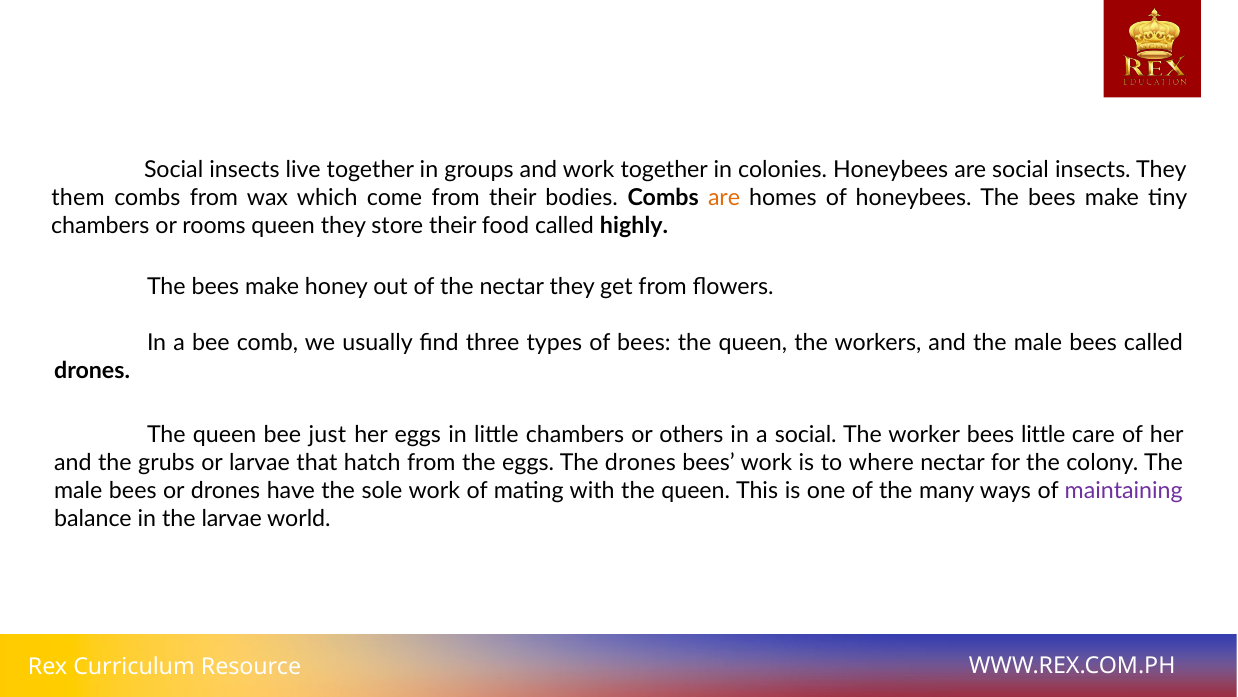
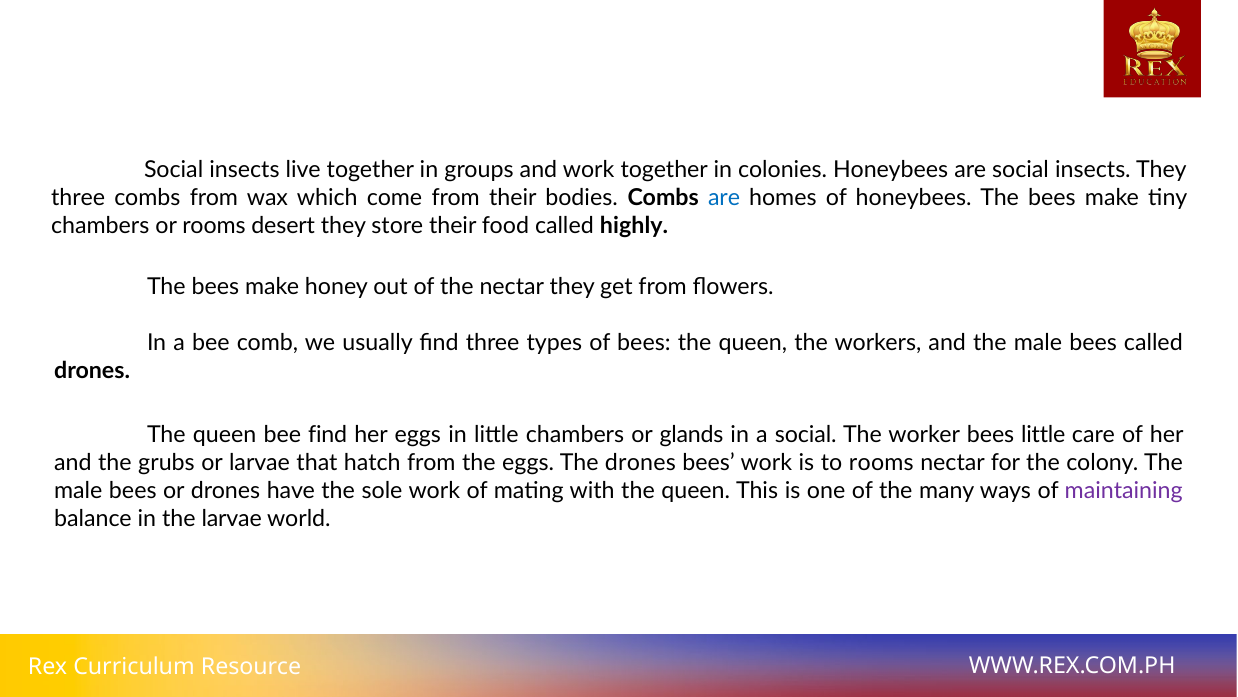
them at (78, 198): them -> three
are at (724, 198) colour: orange -> blue
rooms queen: queen -> desert
bee just: just -> find
others: others -> glands
to where: where -> rooms
